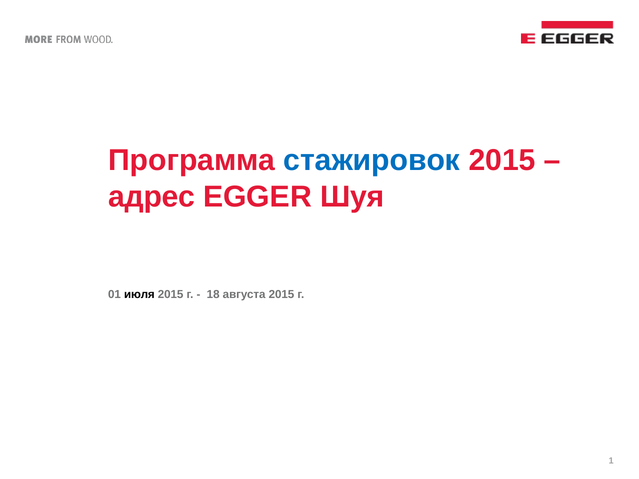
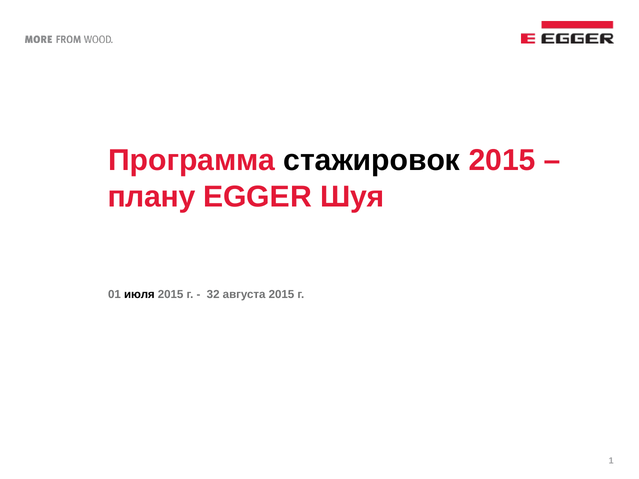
стажировок colour: blue -> black
адрес: адрес -> плану
18: 18 -> 32
